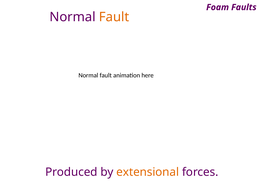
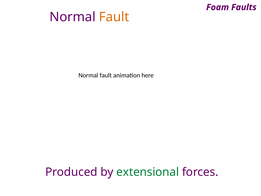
extensional colour: orange -> green
